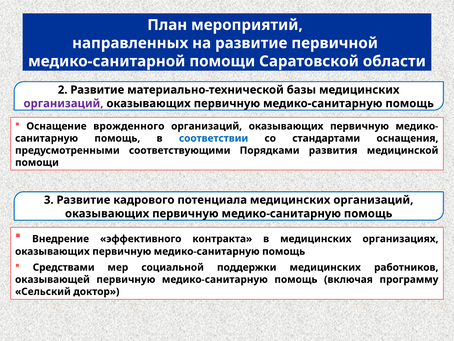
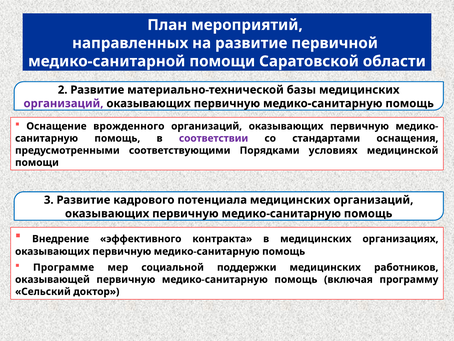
соответствии colour: blue -> purple
развития: развития -> условиях
Средствами: Средствами -> Программе
